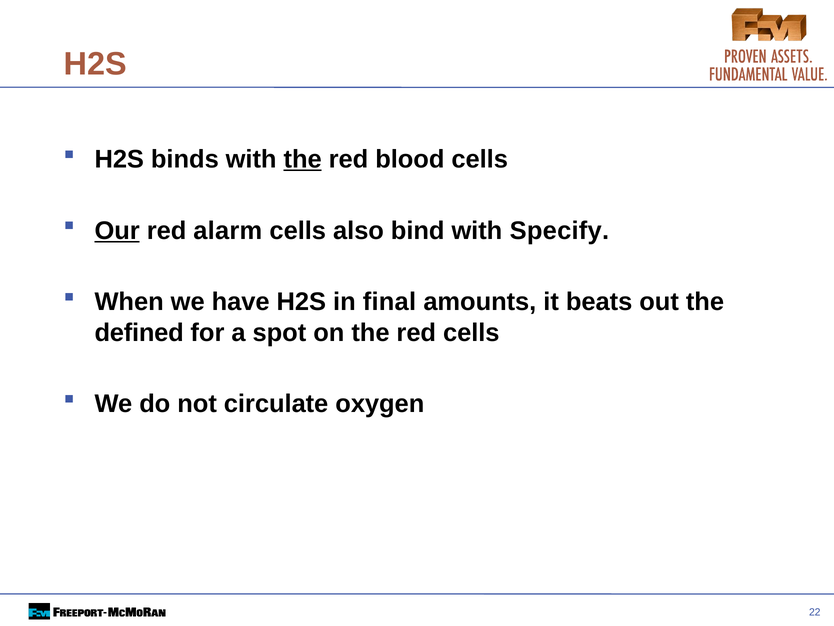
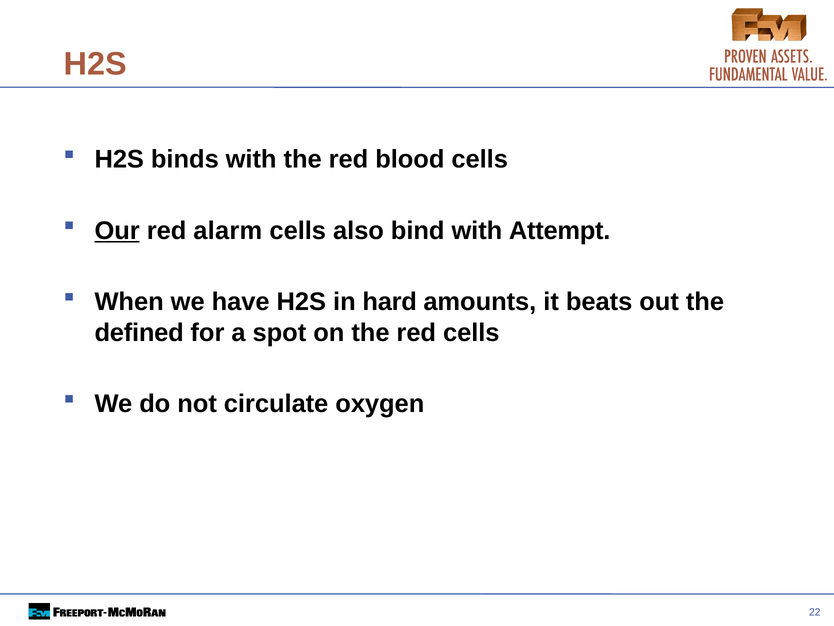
the at (303, 159) underline: present -> none
Specify: Specify -> Attempt
final: final -> hard
